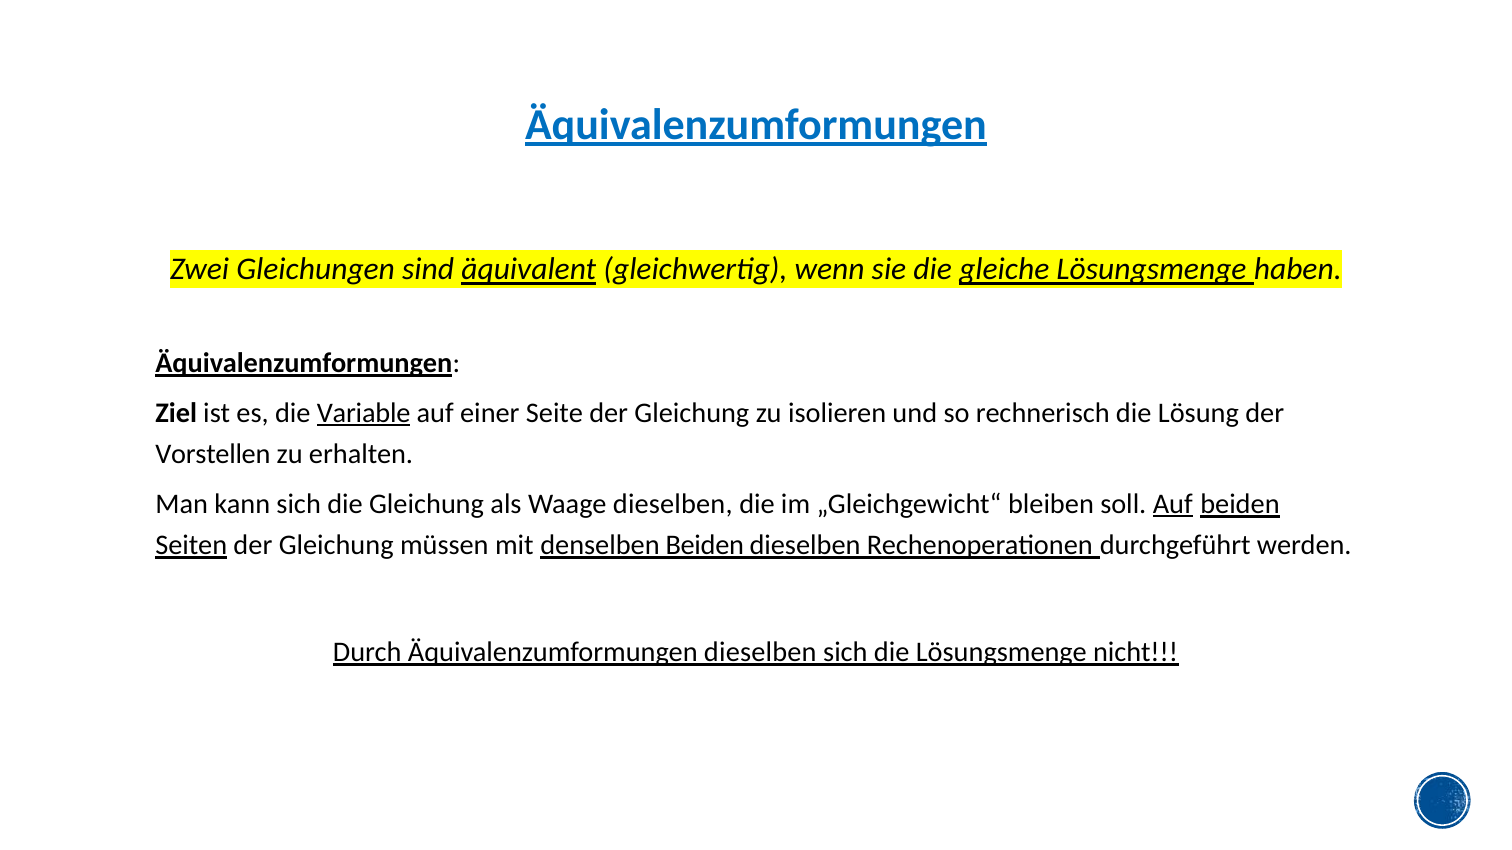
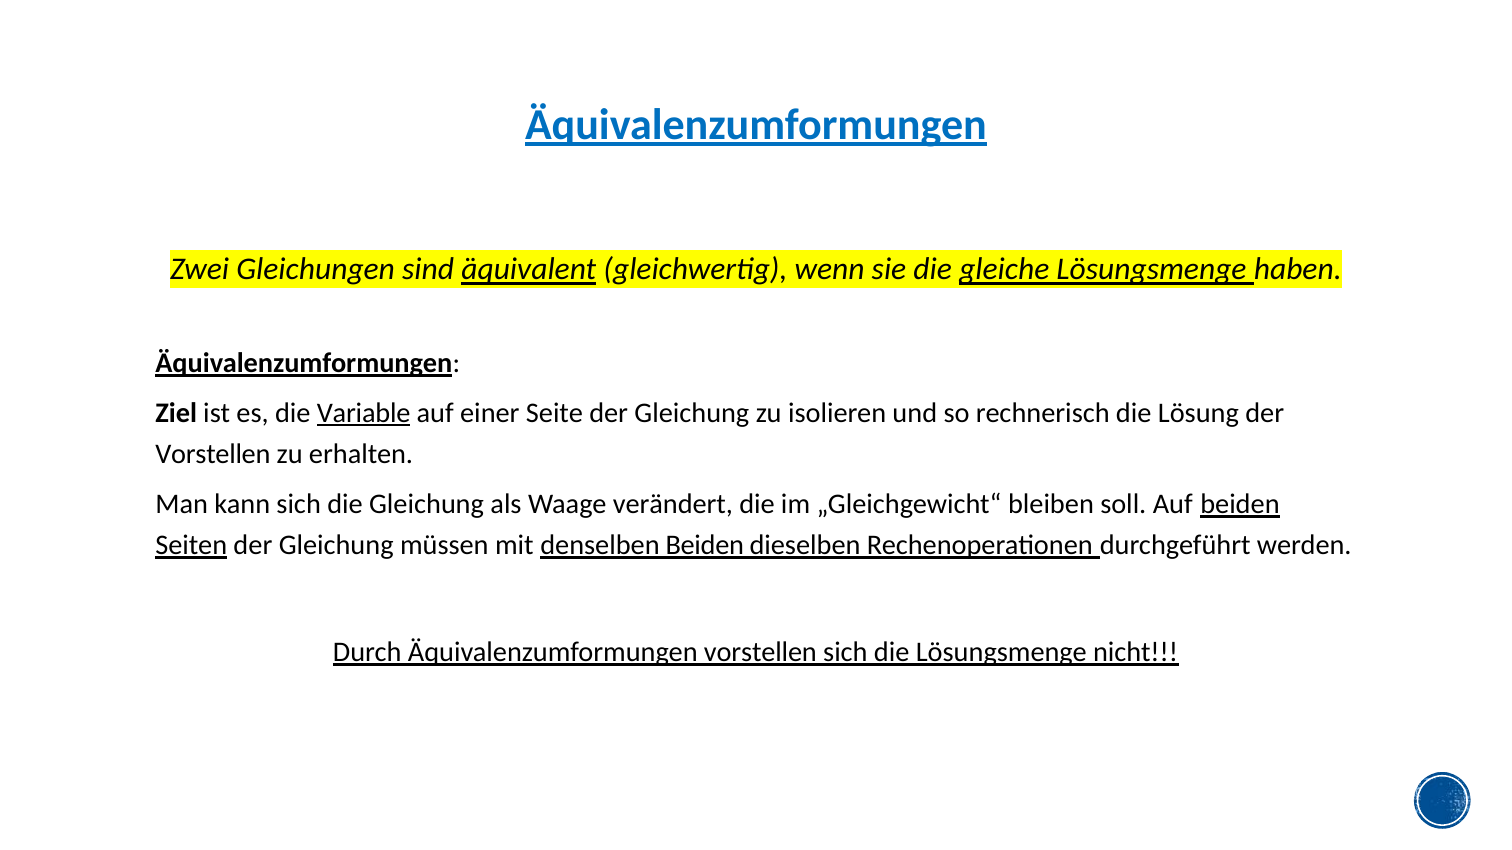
Waage dieselben: dieselben -> verändert
Auf at (1173, 504) underline: present -> none
Äquivalenzumformungen dieselben: dieselben -> vorstellen
